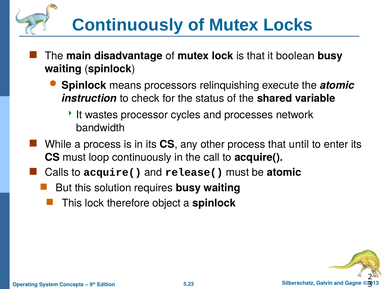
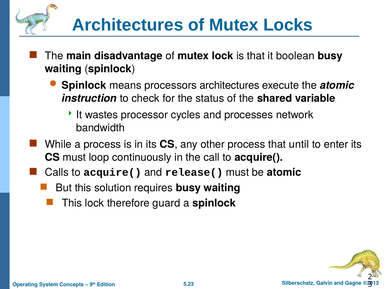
Continuously at (128, 25): Continuously -> Architectures
processors relinquishing: relinquishing -> architectures
object: object -> guard
